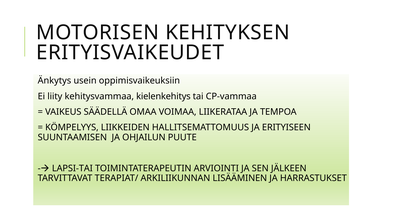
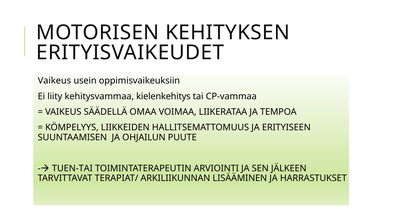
Änkytys at (54, 81): Änkytys -> Vaikeus
LAPSI-TAI: LAPSI-TAI -> TUEN-TAI
